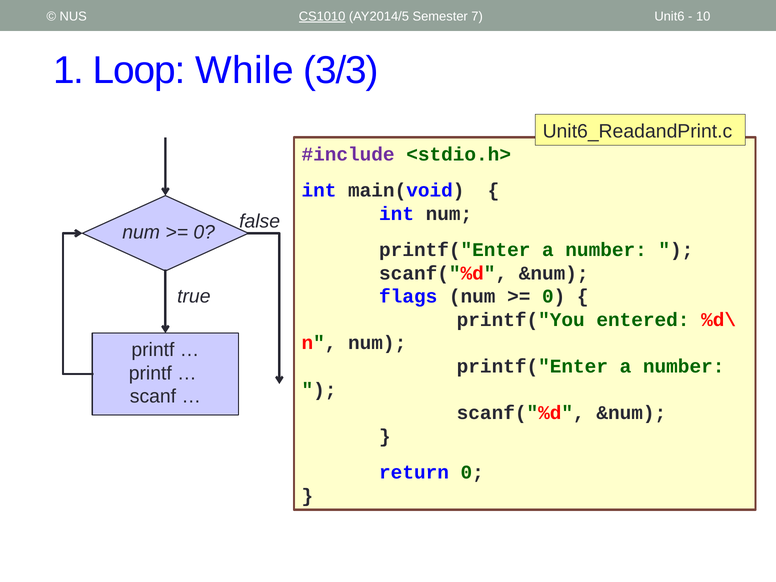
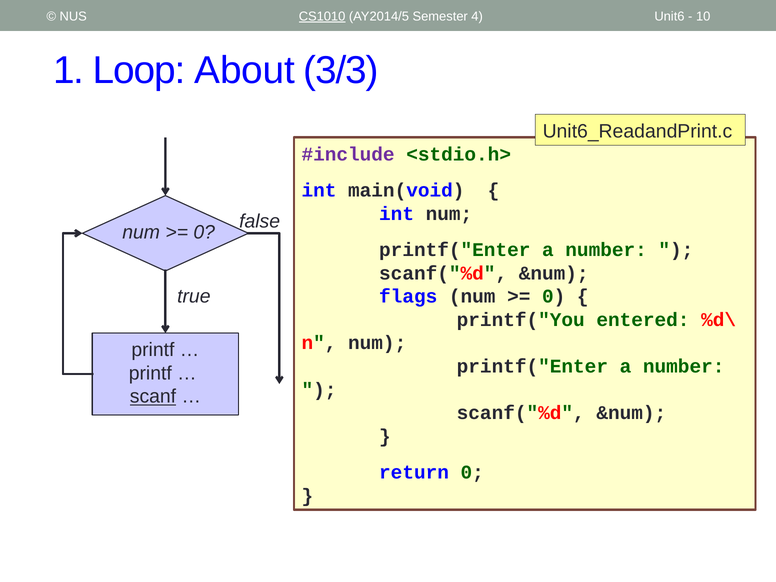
7: 7 -> 4
While: While -> About
scanf underline: none -> present
